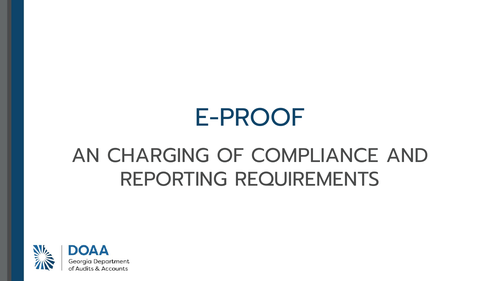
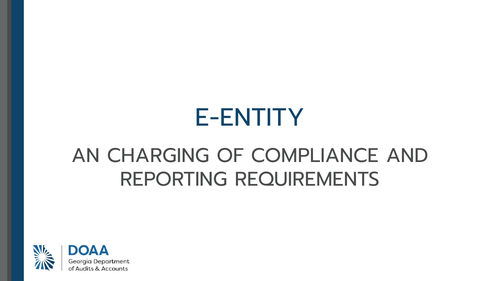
E-PROOF: E-PROOF -> E-ENTITY
